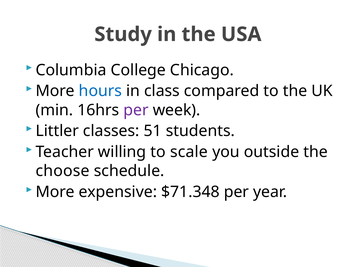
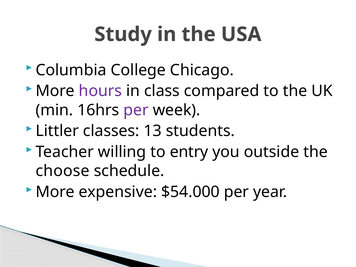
hours colour: blue -> purple
51: 51 -> 13
scale: scale -> entry
$71.348: $71.348 -> $54.000
